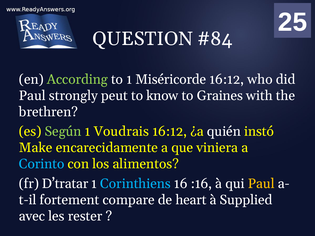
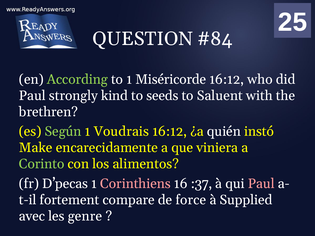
peut: peut -> kind
know: know -> seeds
Graines: Graines -> Saluent
Corinto colour: light blue -> light green
D’tratar: D’tratar -> D’pecas
Corinthiens colour: light blue -> pink
:16: :16 -> :37
Paul at (261, 184) colour: yellow -> pink
heart: heart -> force
rester: rester -> genre
